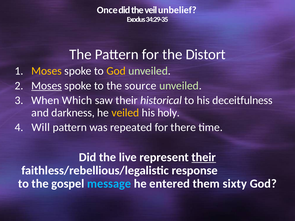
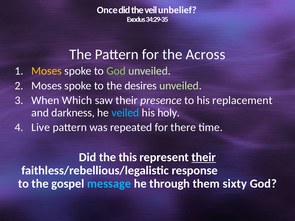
Distort: Distort -> Across
God at (116, 71) colour: yellow -> light green
Moses at (47, 86) underline: present -> none
source: source -> desires
historical: historical -> presence
deceitfulness: deceitfulness -> replacement
veiled colour: yellow -> light blue
Will: Will -> Live
live: live -> this
entered: entered -> through
